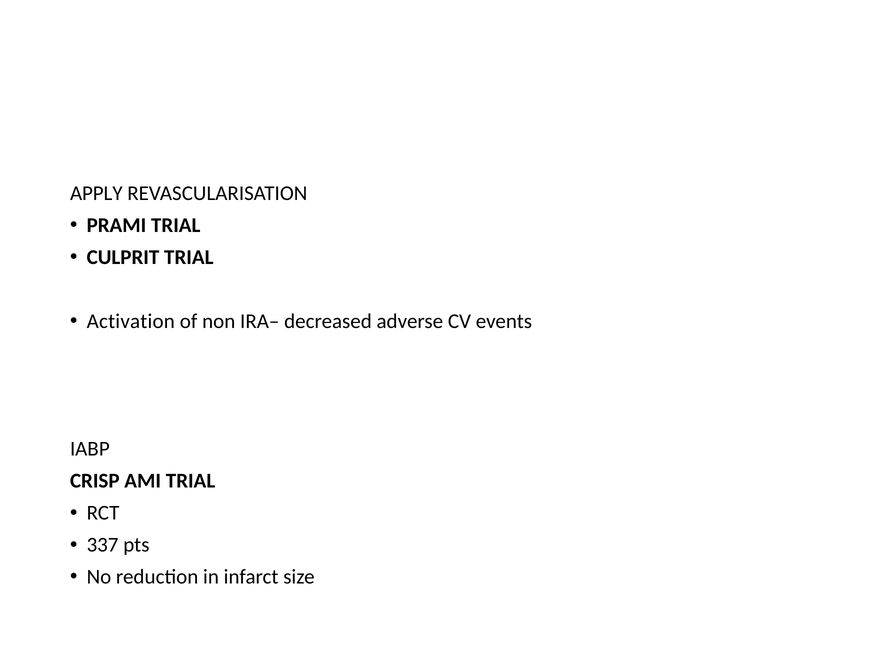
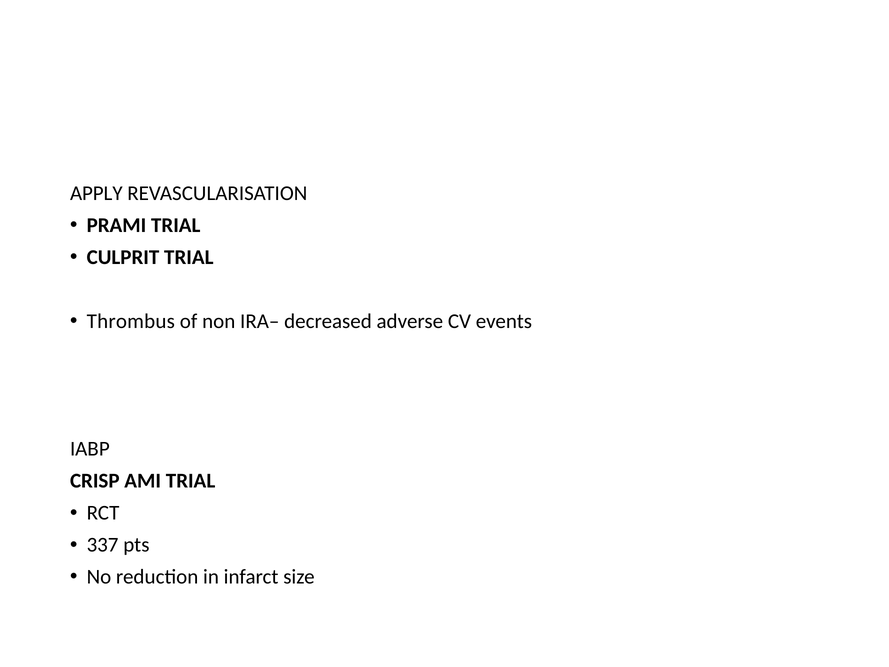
Activation: Activation -> Thrombus
